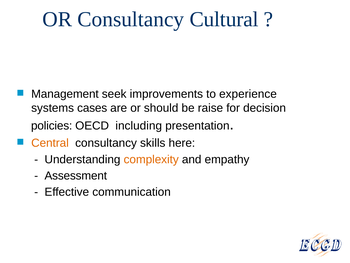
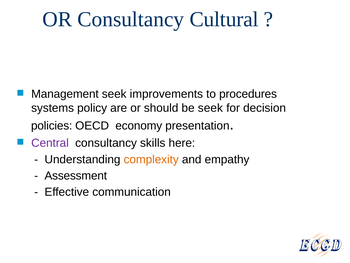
experience: experience -> procedures
cases: cases -> policy
be raise: raise -> seek
including: including -> economy
Central colour: orange -> purple
